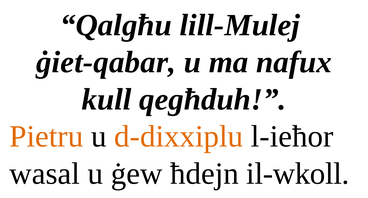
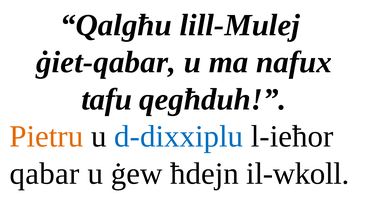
kull: kull -> tafu
d-dixxiplu colour: orange -> blue
wasal: wasal -> qabar
